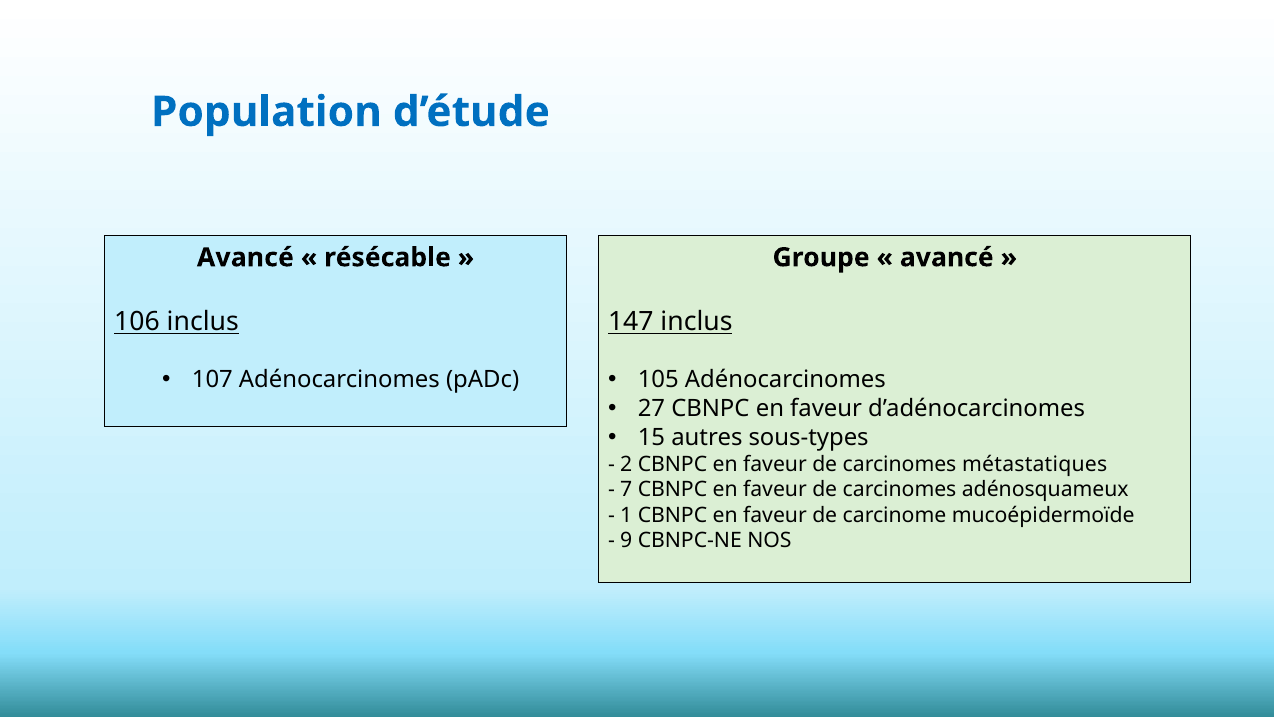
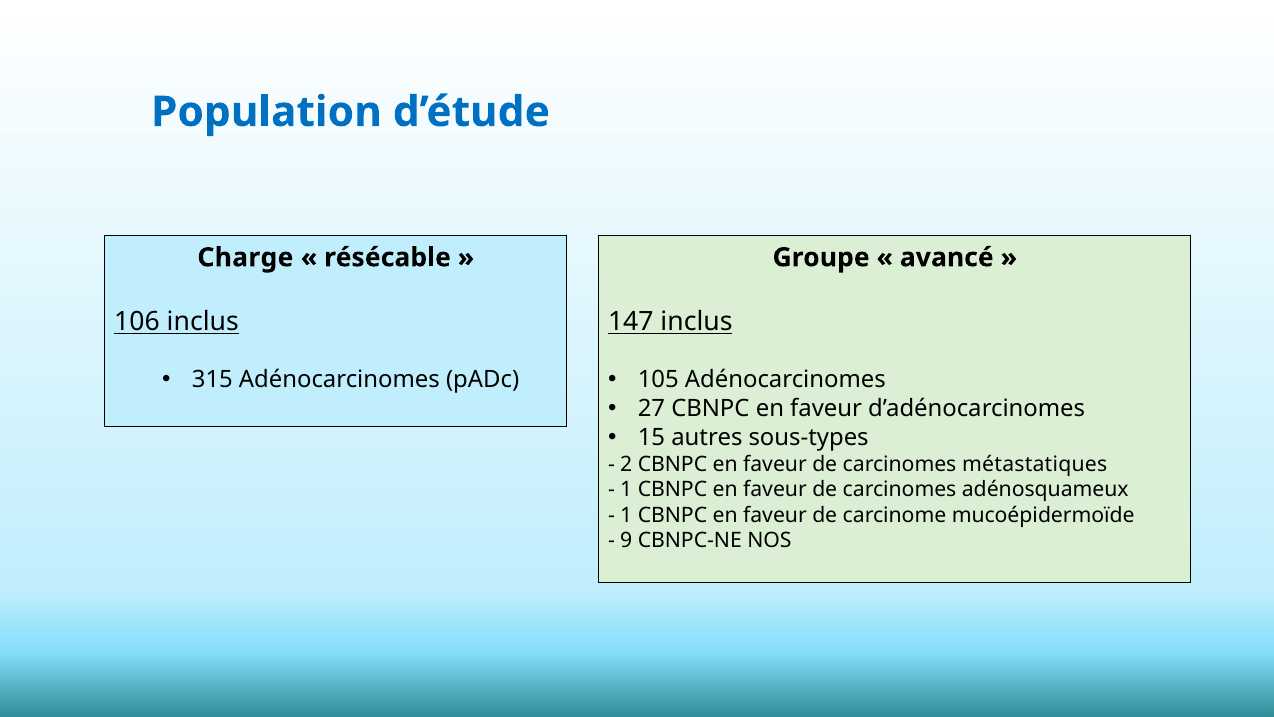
Avancé at (245, 257): Avancé -> Charge
107: 107 -> 315
7 at (626, 490): 7 -> 1
